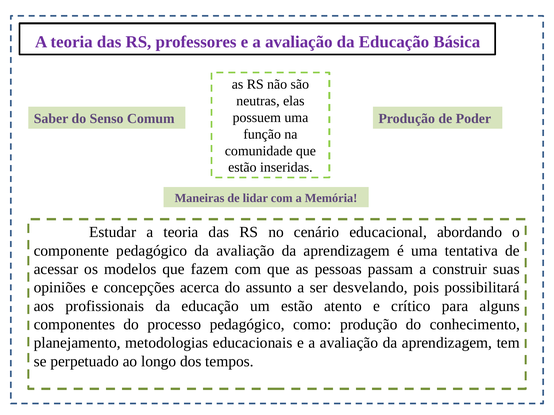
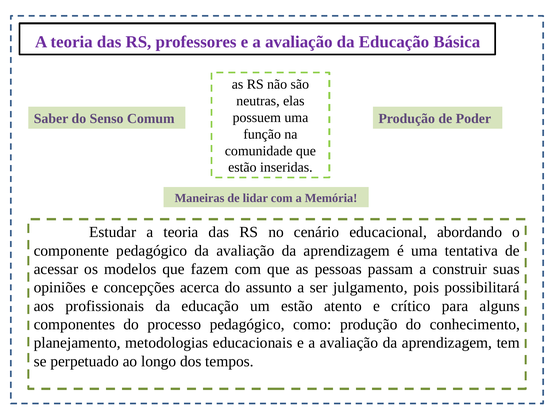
desvelando: desvelando -> julgamento
